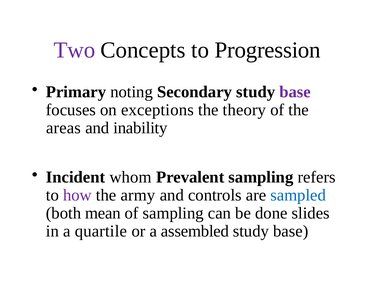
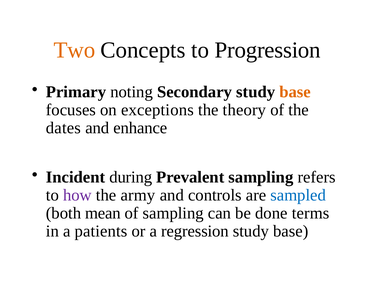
Two colour: purple -> orange
base at (295, 92) colour: purple -> orange
areas: areas -> dates
inability: inability -> enhance
whom: whom -> during
slides: slides -> terms
quartile: quartile -> patients
assembled: assembled -> regression
